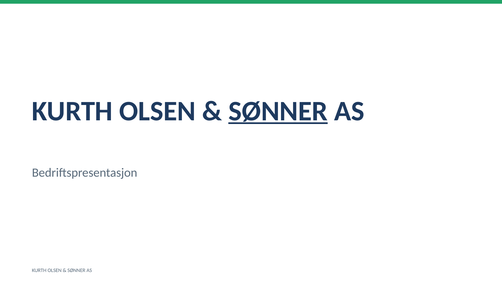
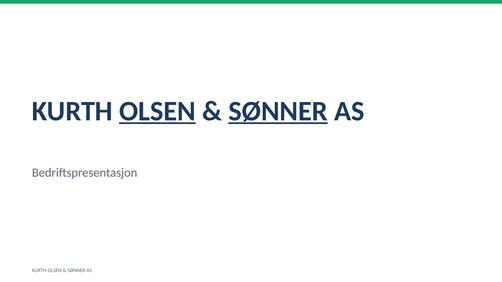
OLSEN at (157, 111) underline: none -> present
